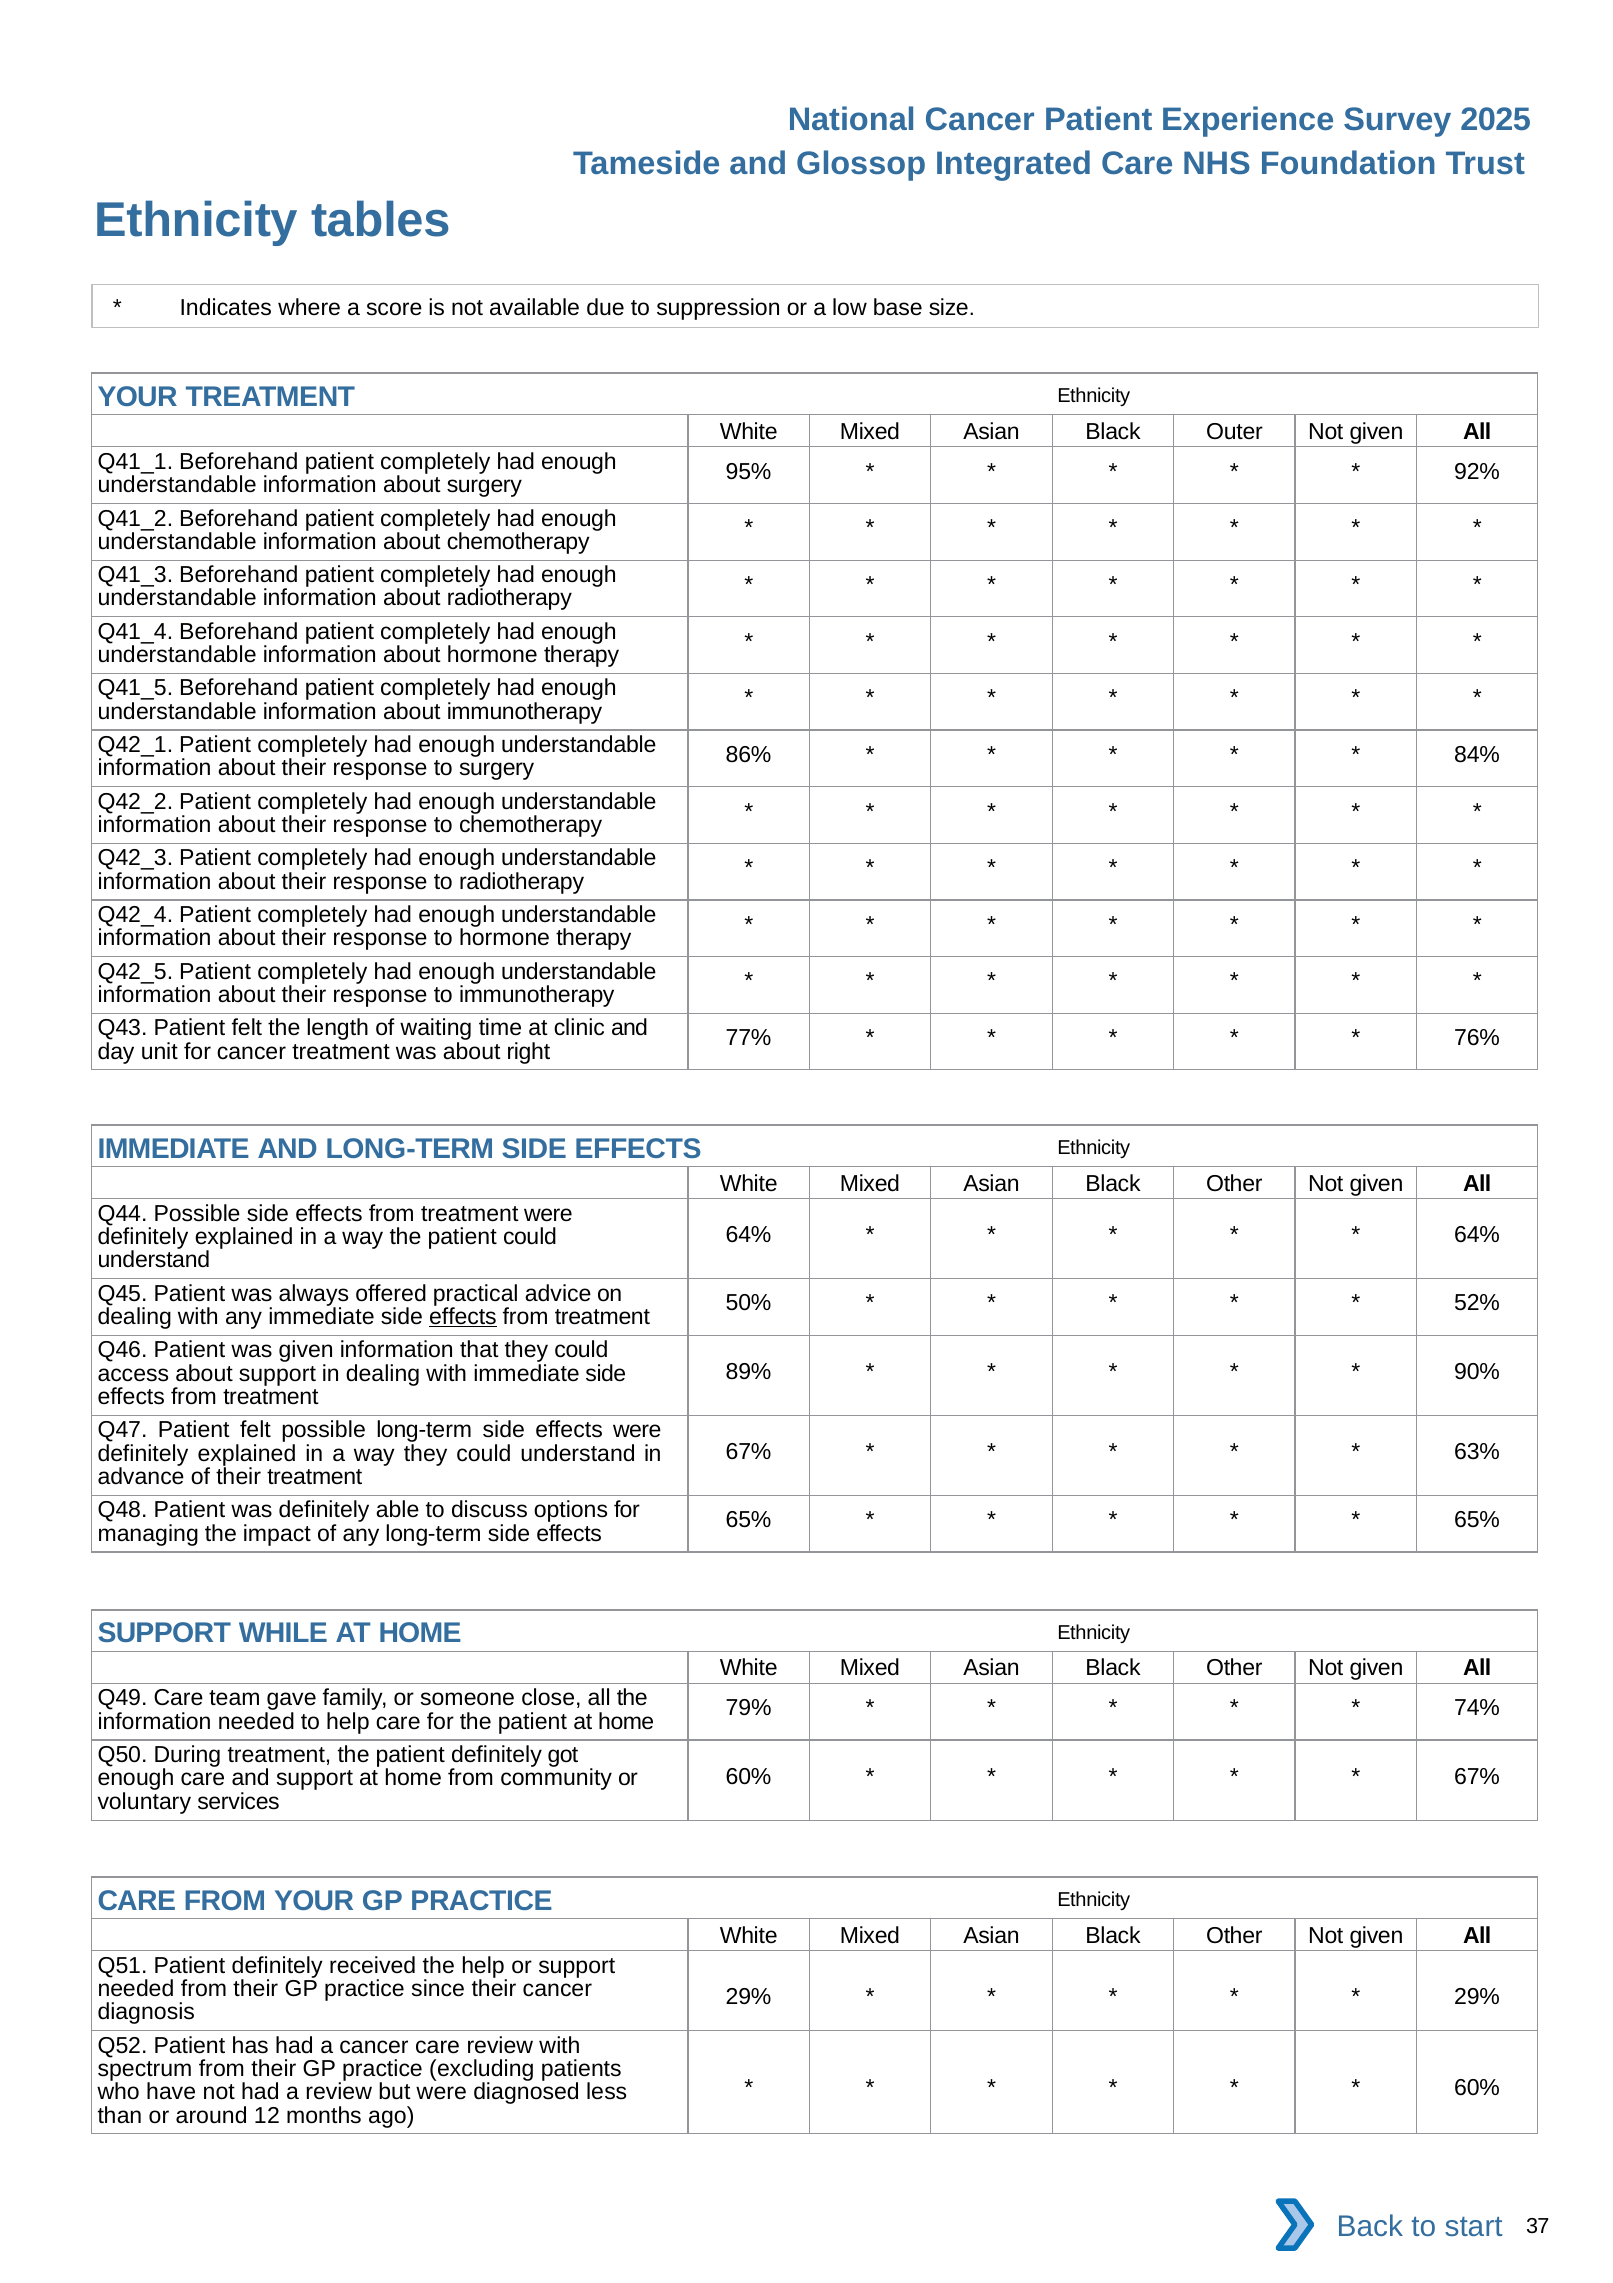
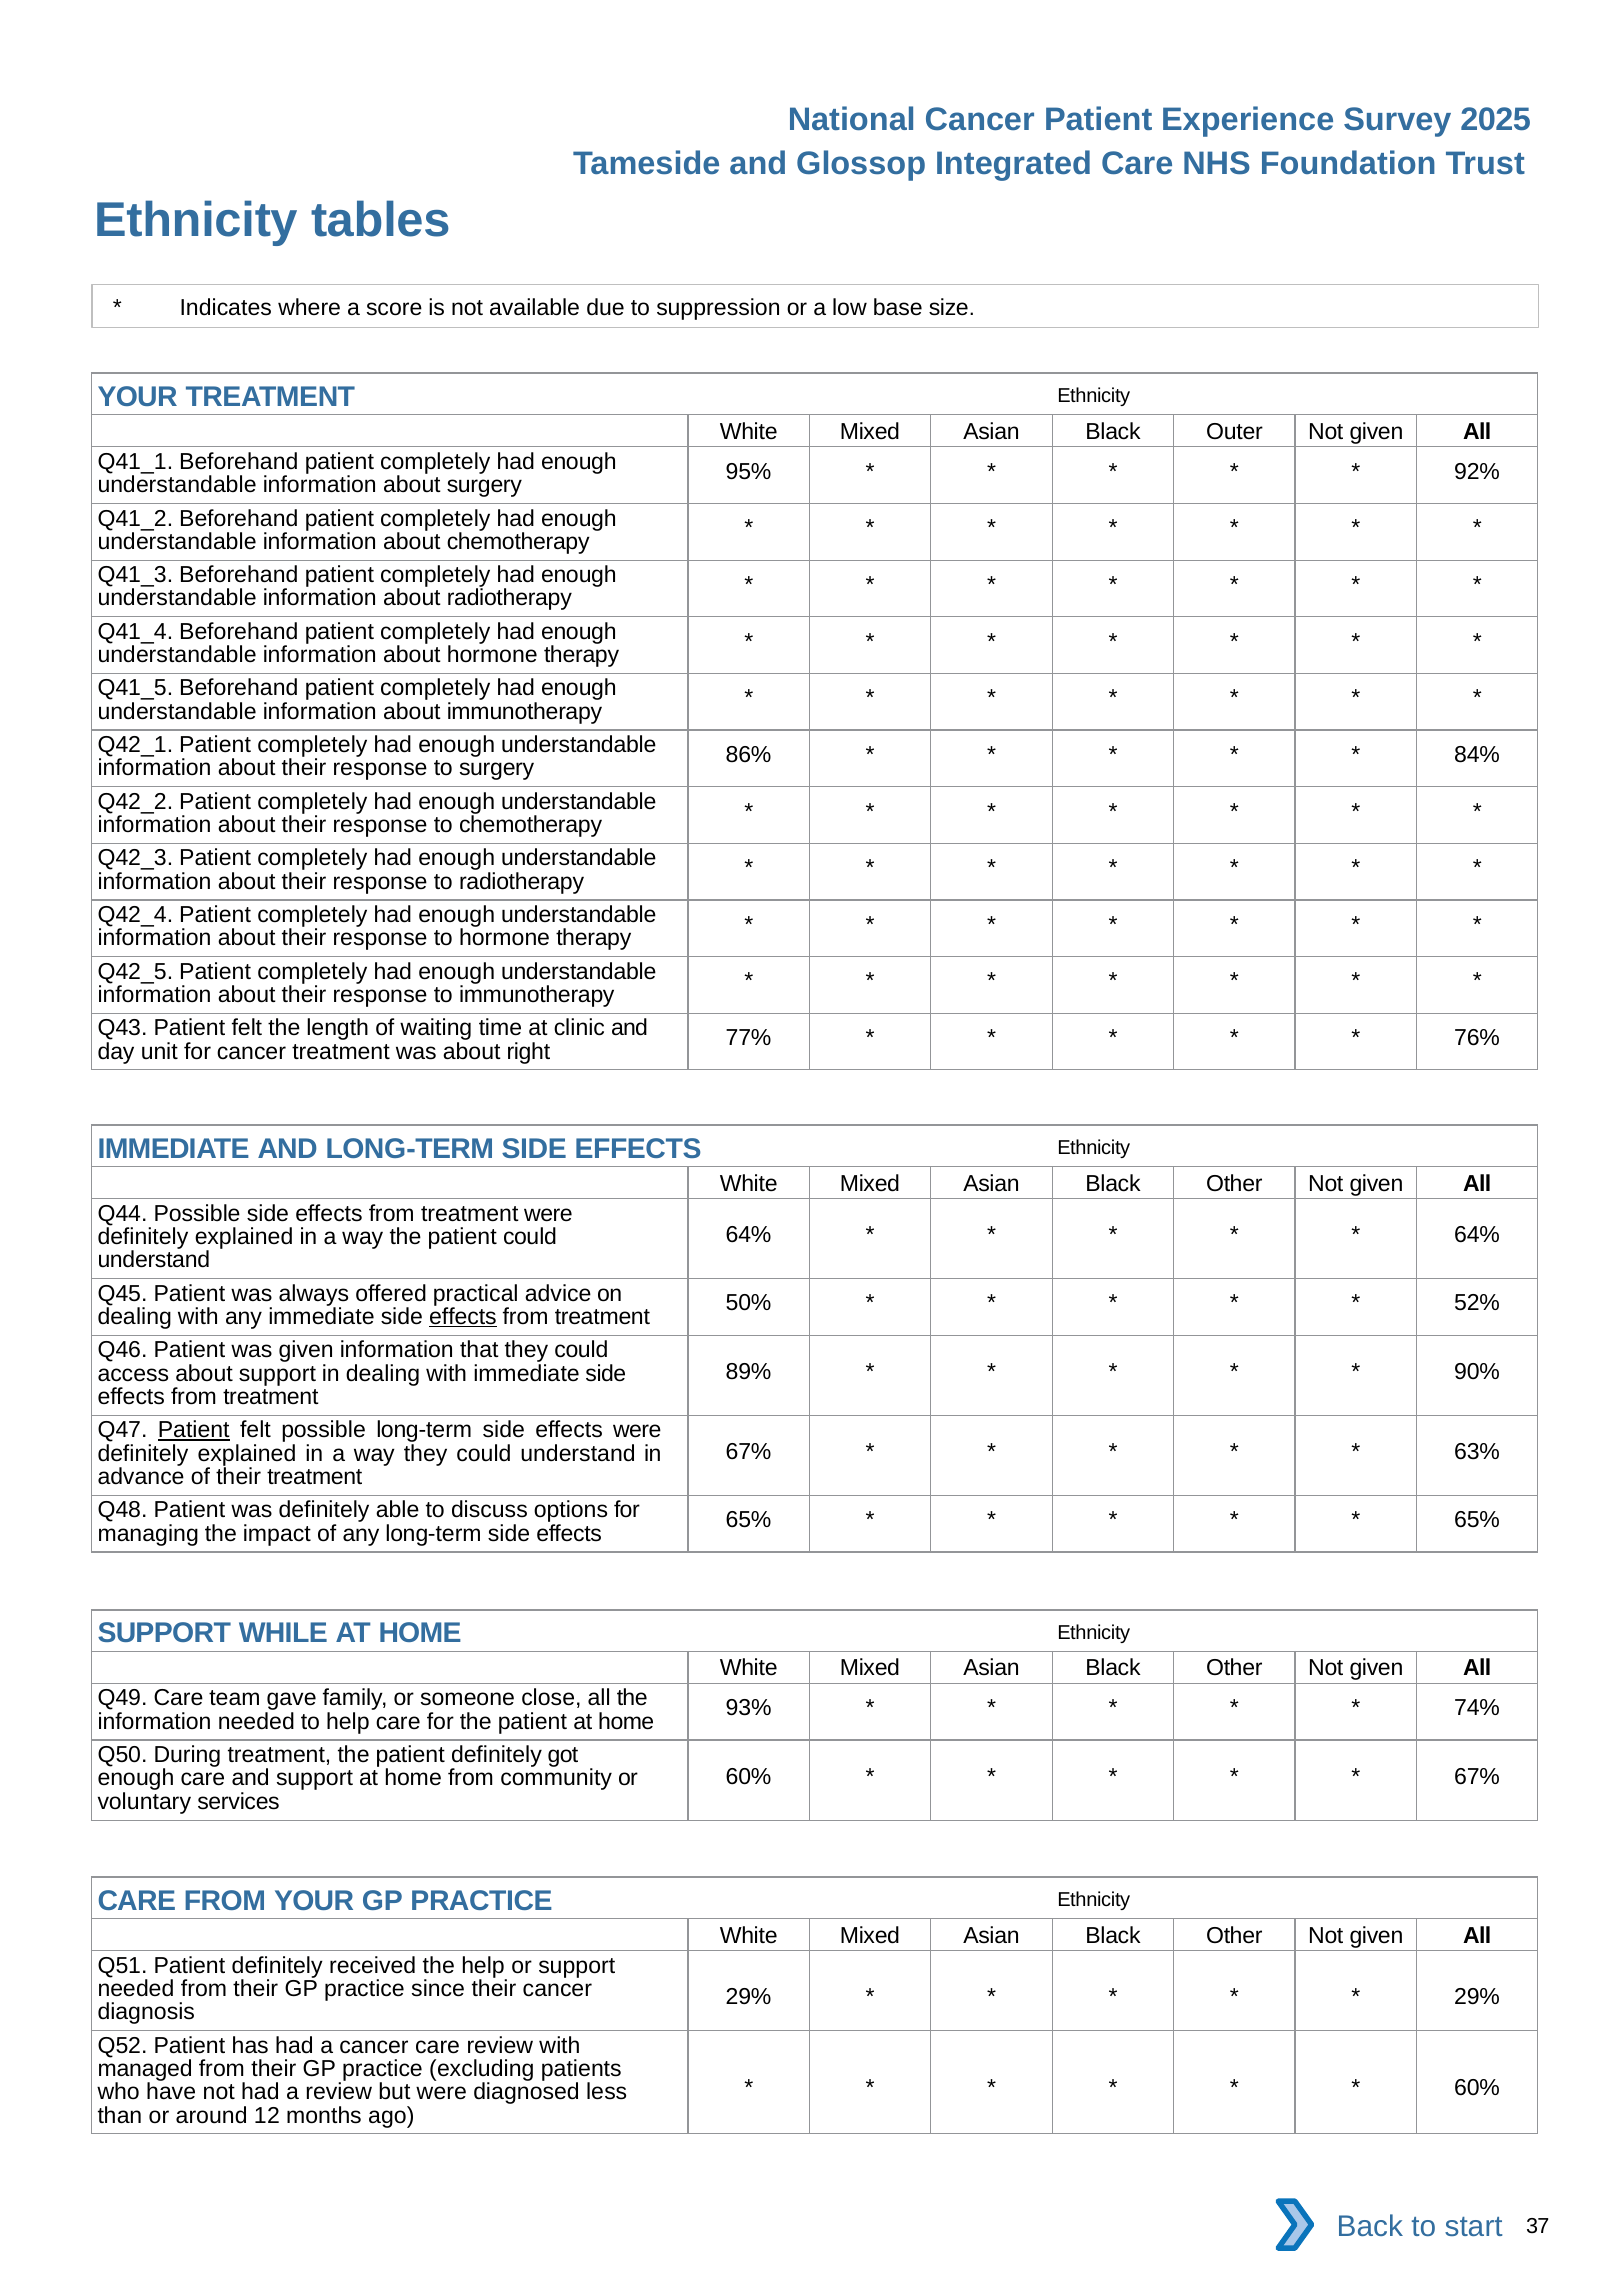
Patient at (194, 1430) underline: none -> present
79%: 79% -> 93%
spectrum: spectrum -> managed
